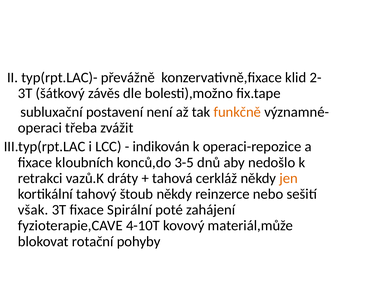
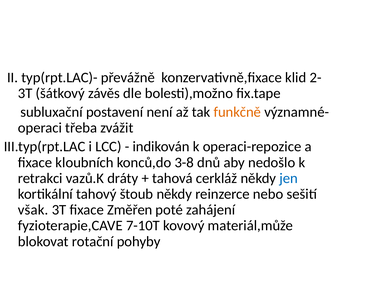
3-5: 3-5 -> 3-8
jen colour: orange -> blue
Spirální: Spirální -> Změřen
4-10T: 4-10T -> 7-10T
